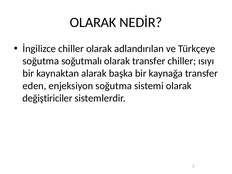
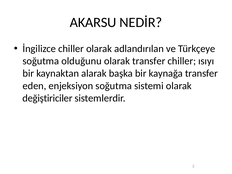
OLARAK at (93, 22): OLARAK -> AKARSU
soğutmalı: soğutmalı -> olduğunu
